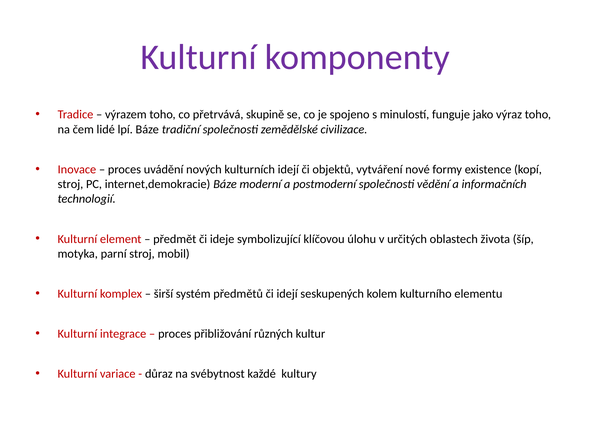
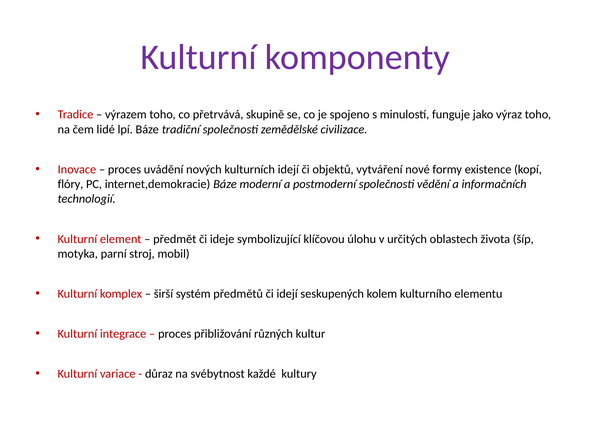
stroj at (70, 184): stroj -> flóry
